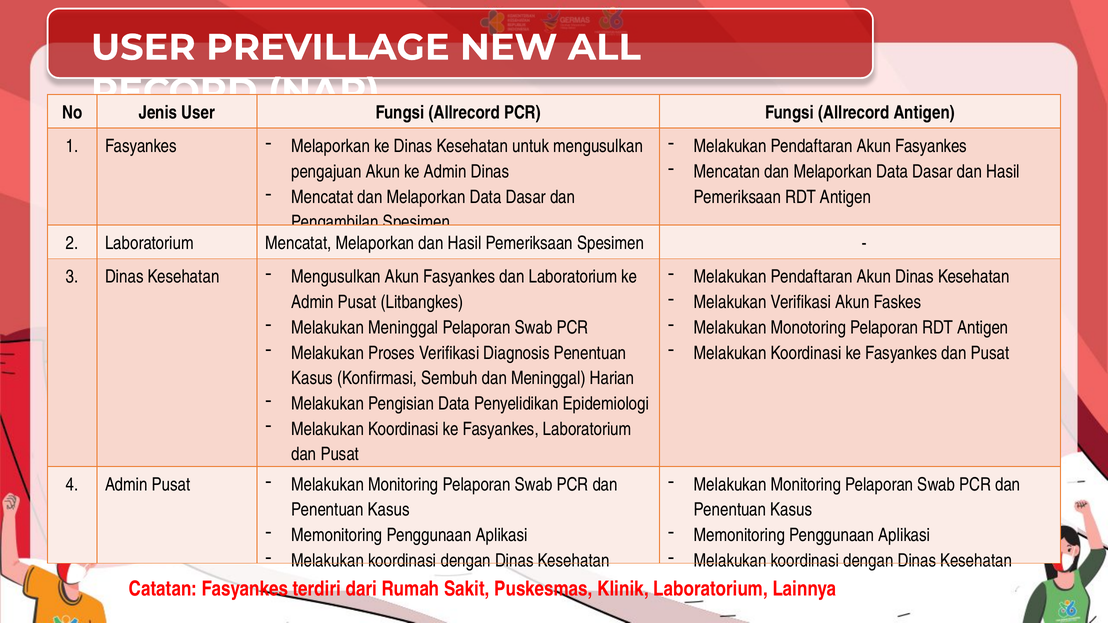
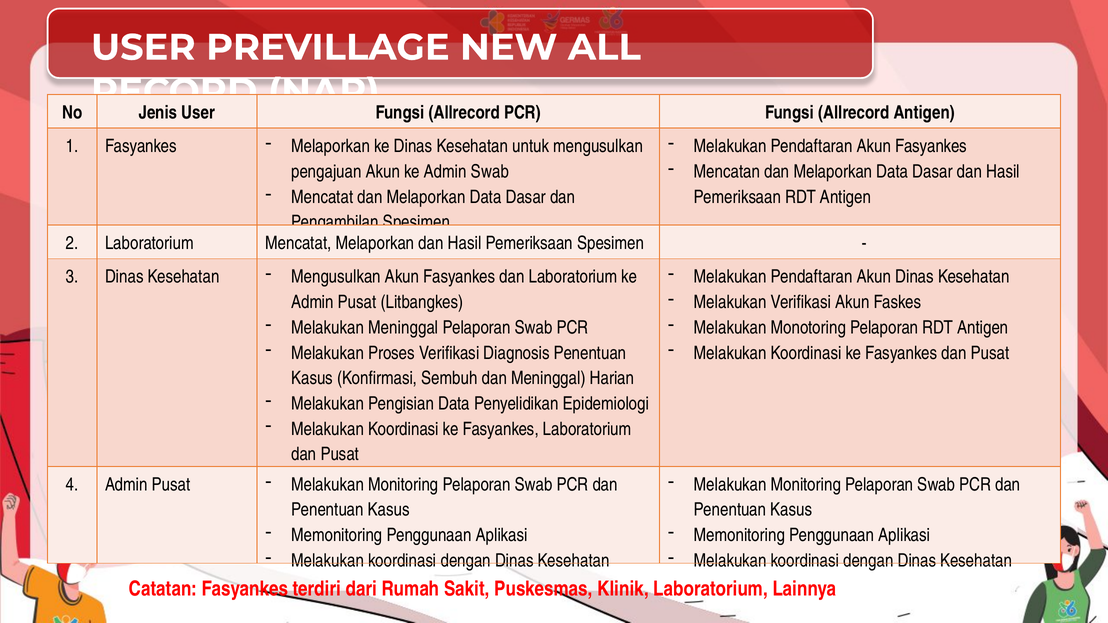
Admin Dinas: Dinas -> Swab
